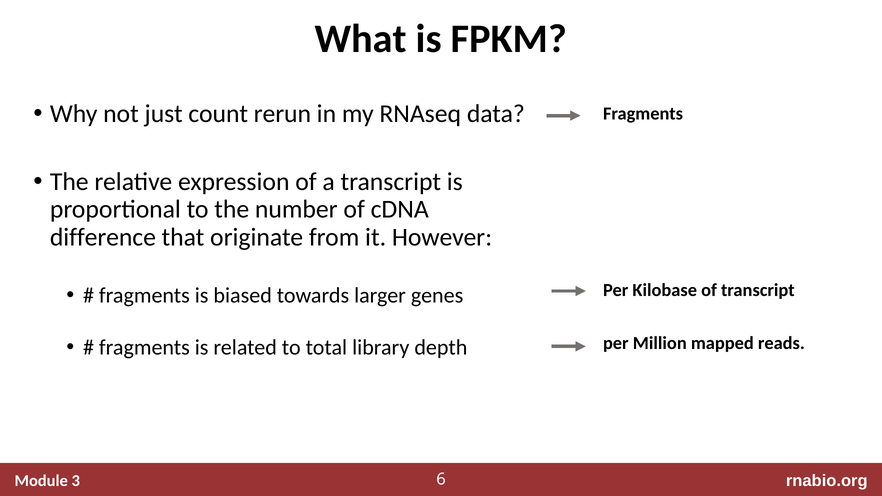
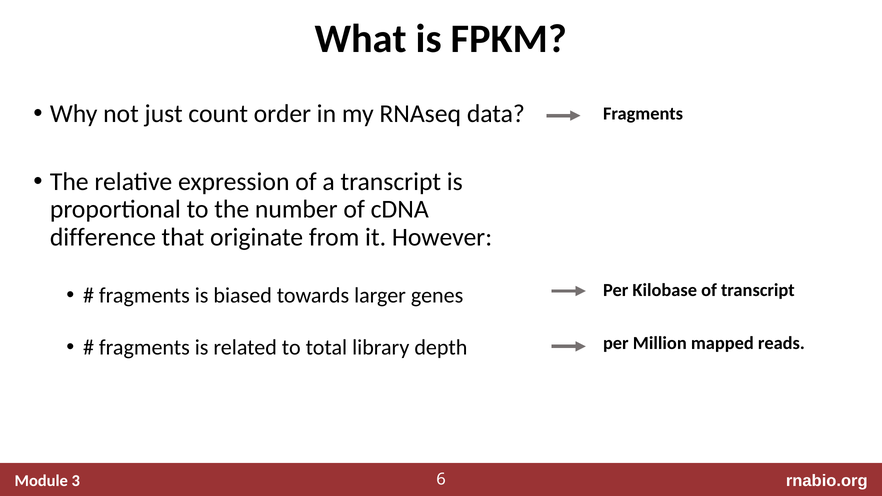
rerun: rerun -> order
